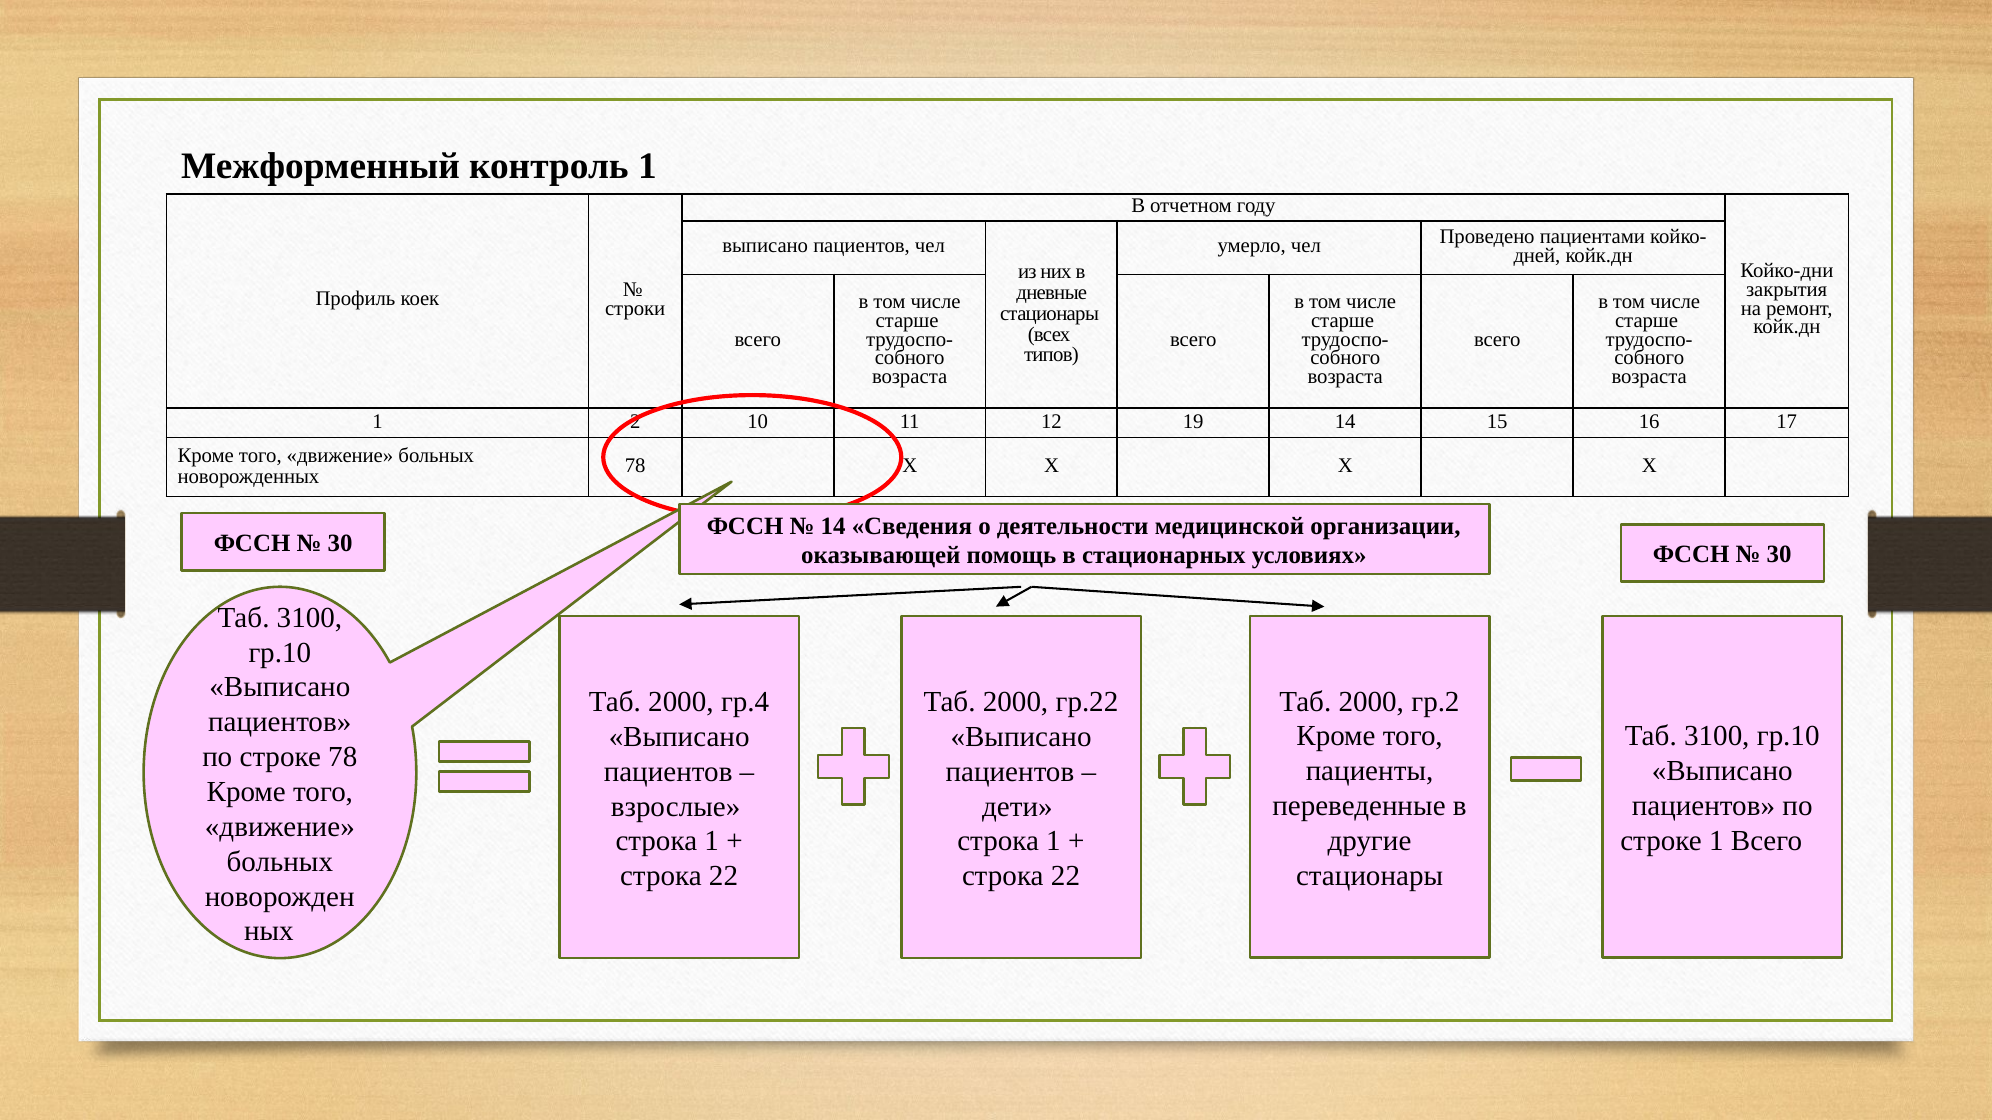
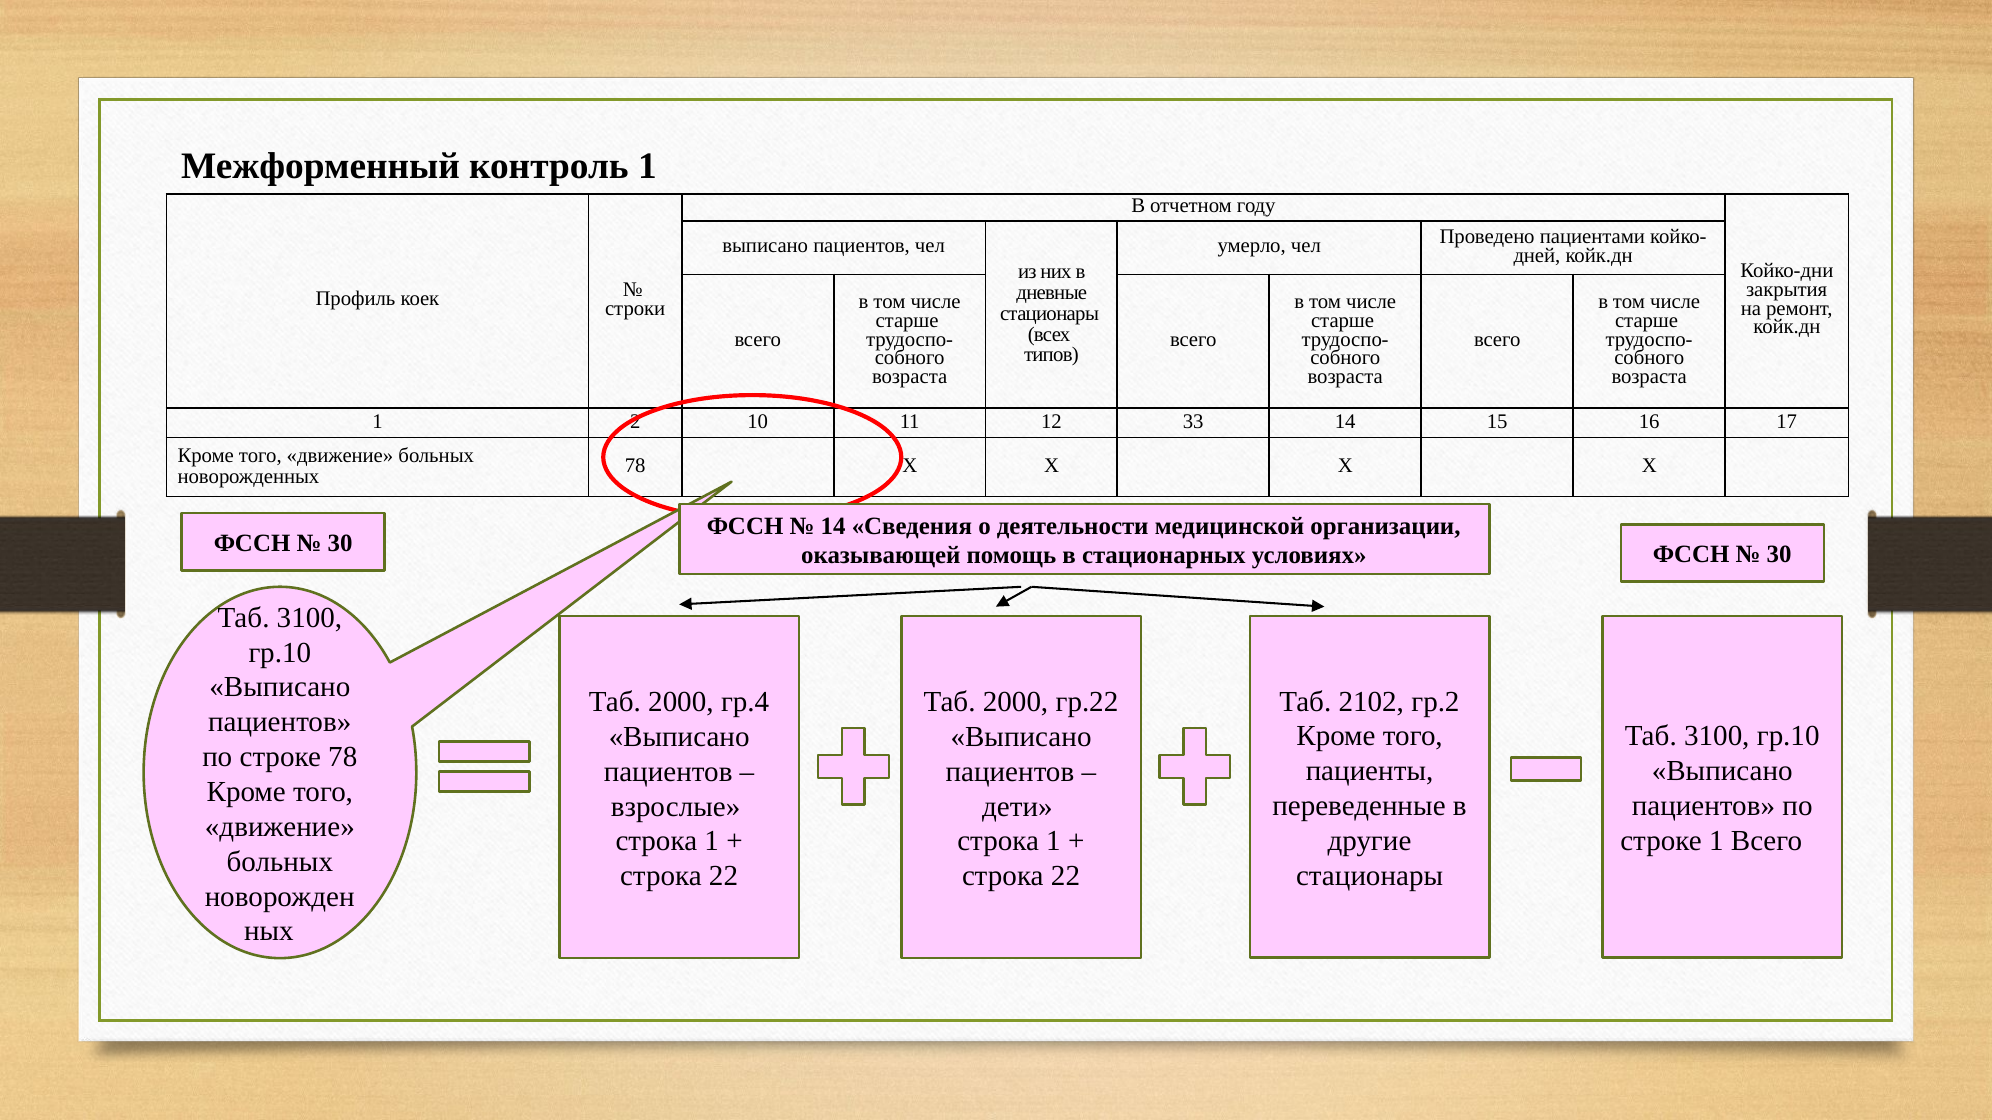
19: 19 -> 33
2000 at (1371, 702): 2000 -> 2102
